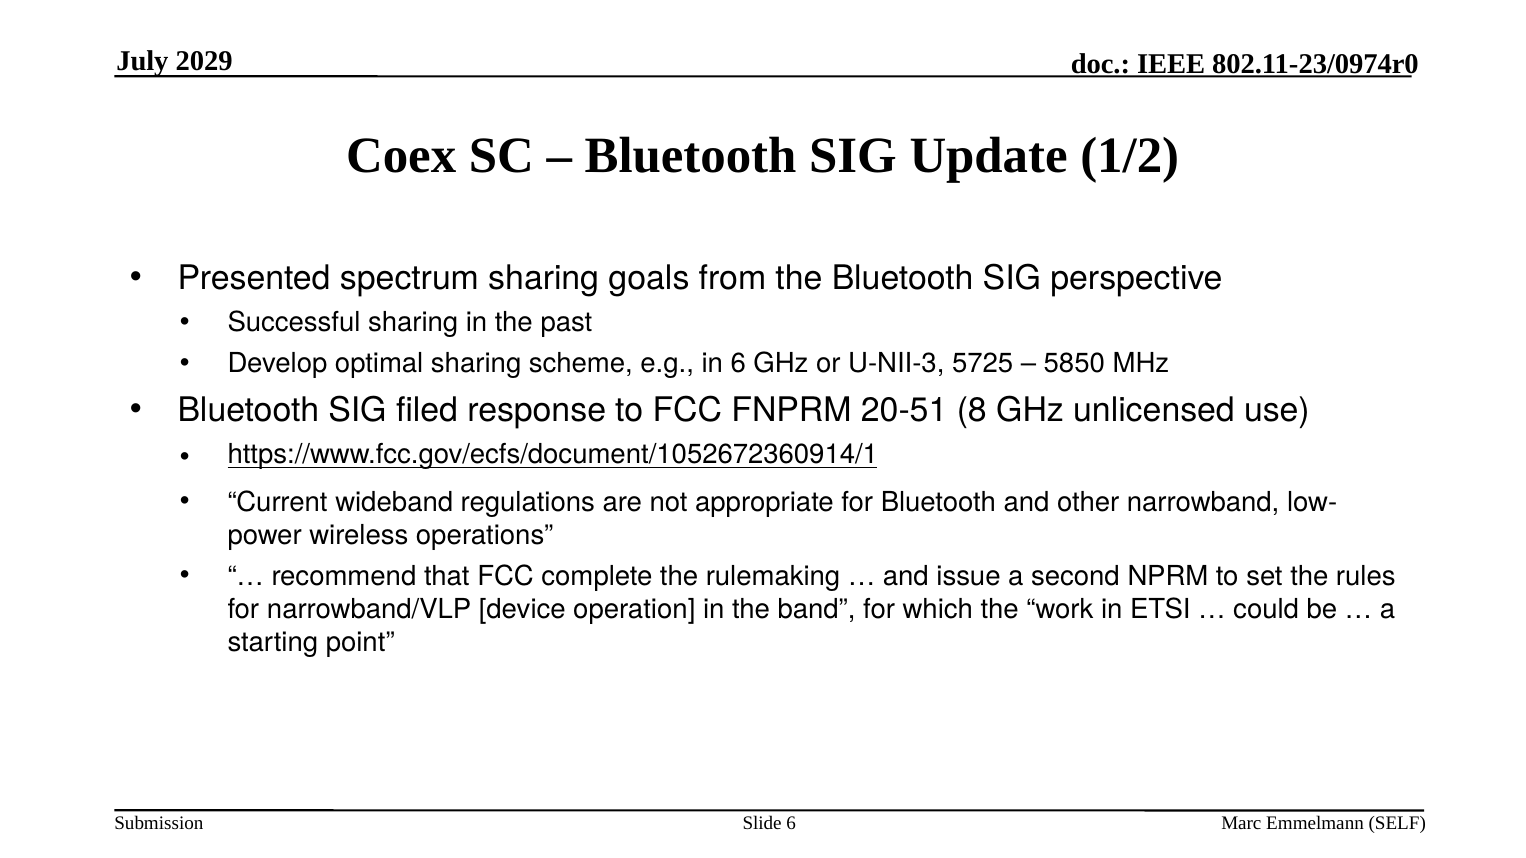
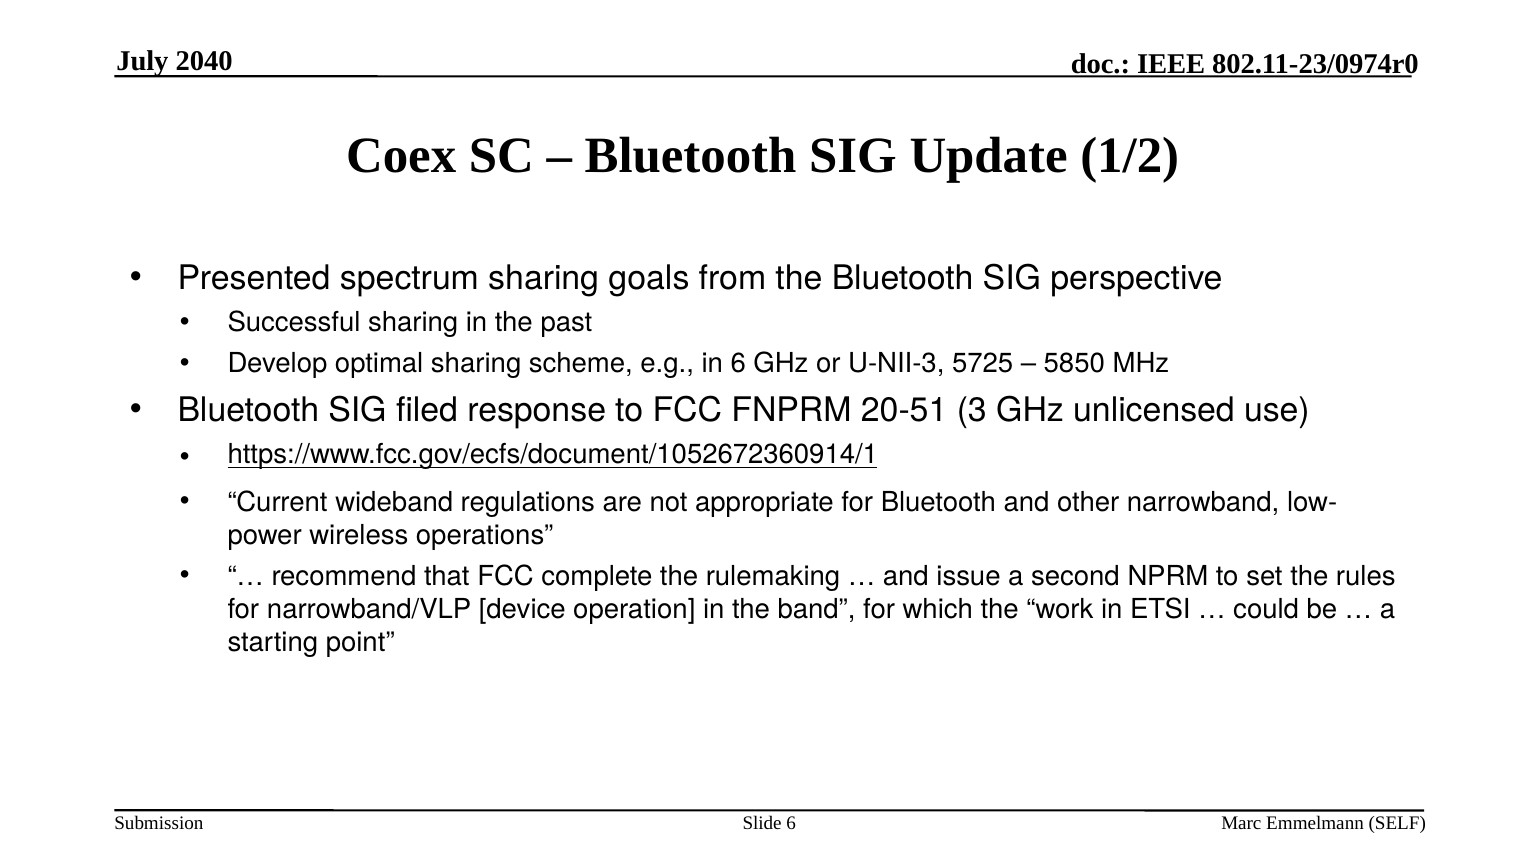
2029: 2029 -> 2040
8: 8 -> 3
